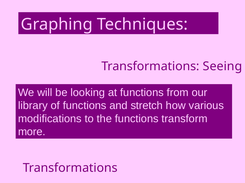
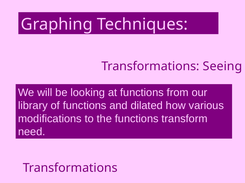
stretch: stretch -> dilated
more: more -> need
